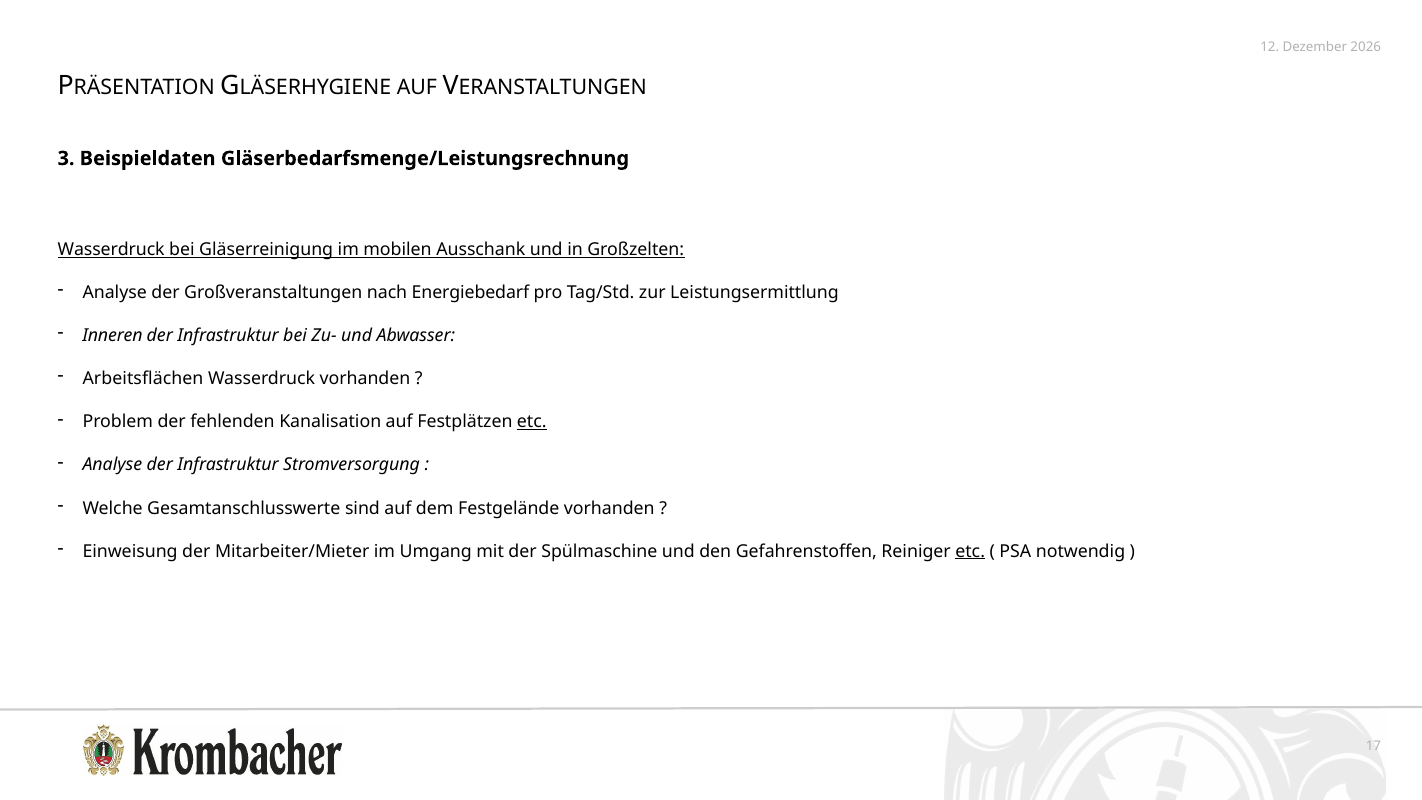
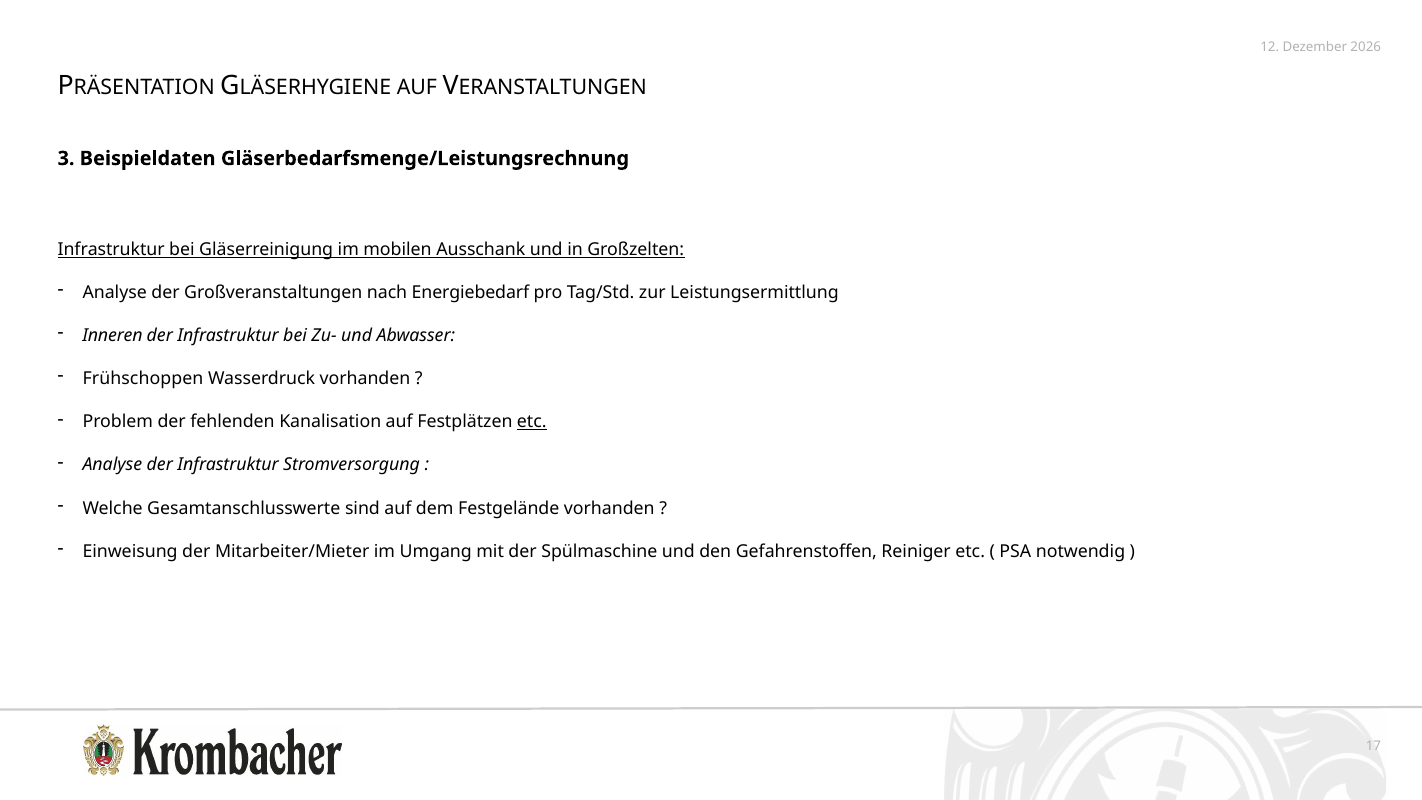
Wasserdruck at (111, 249): Wasserdruck -> Infrastruktur
Arbeitsflächen: Arbeitsflächen -> Frühschoppen
etc at (970, 551) underline: present -> none
